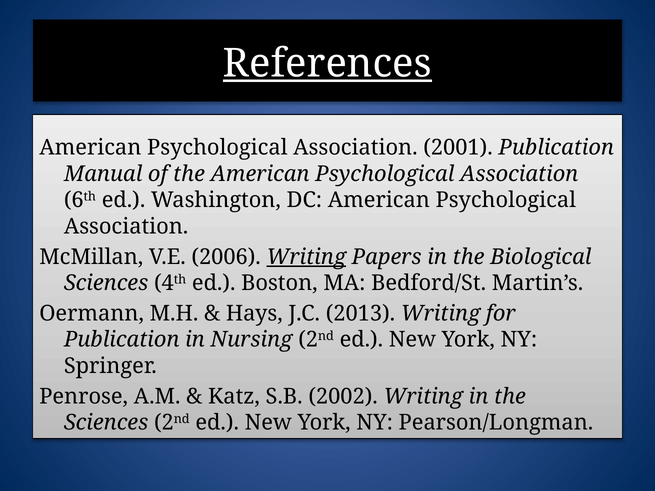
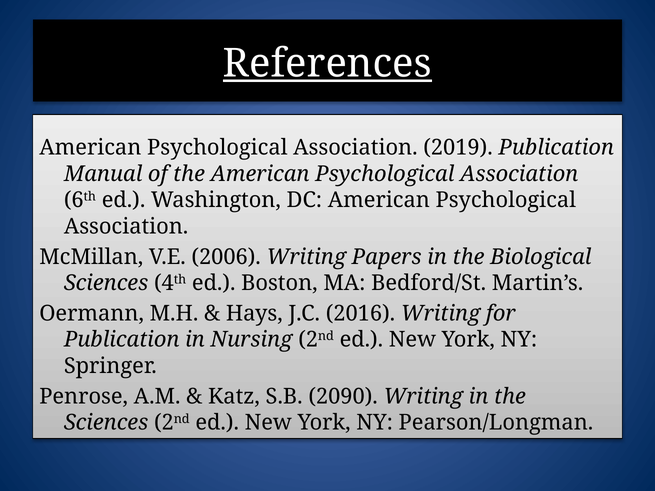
2001: 2001 -> 2019
Writing at (306, 257) underline: present -> none
2013: 2013 -> 2016
2002: 2002 -> 2090
